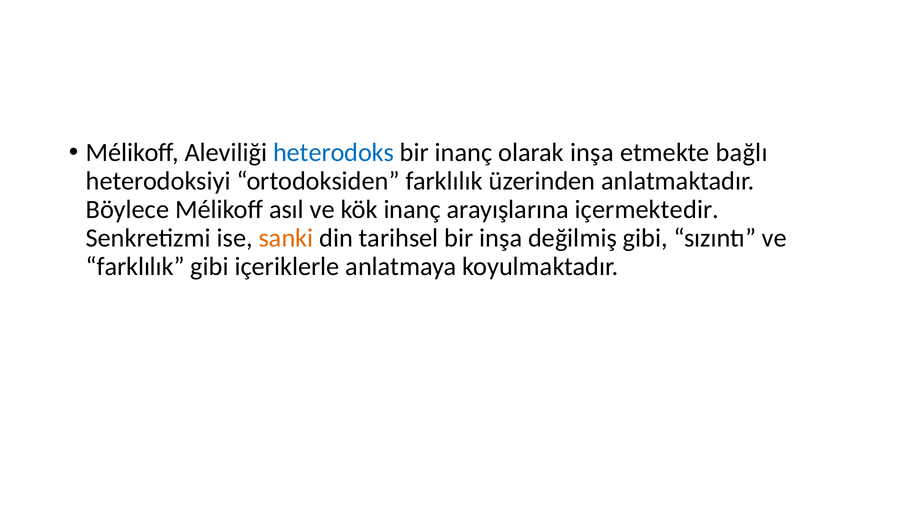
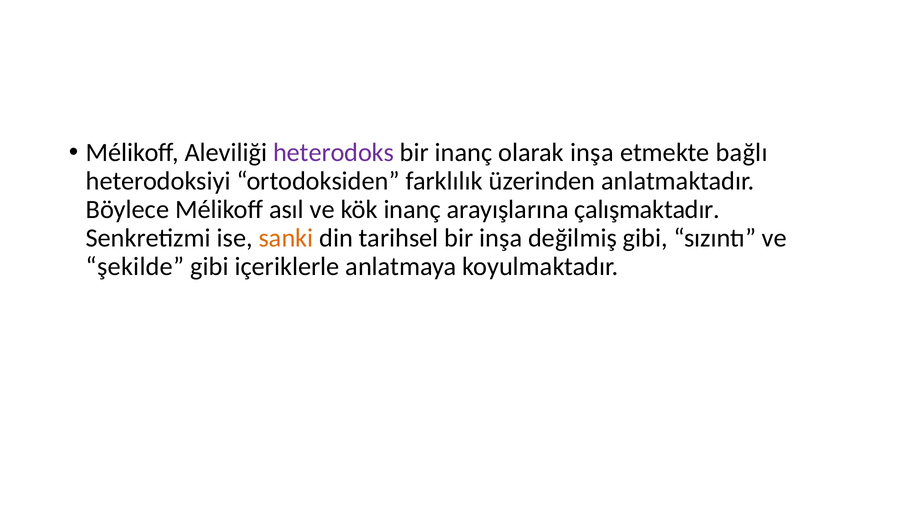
heterodoks colour: blue -> purple
içermektedir: içermektedir -> çalışmaktadır
farklılık at (135, 267): farklılık -> şekilde
